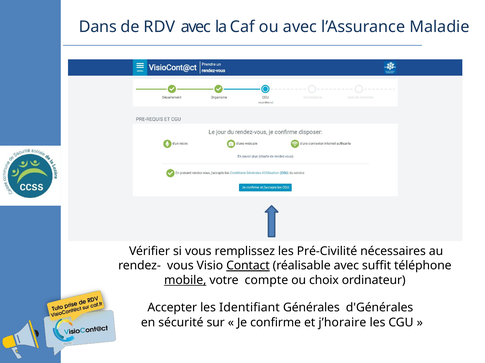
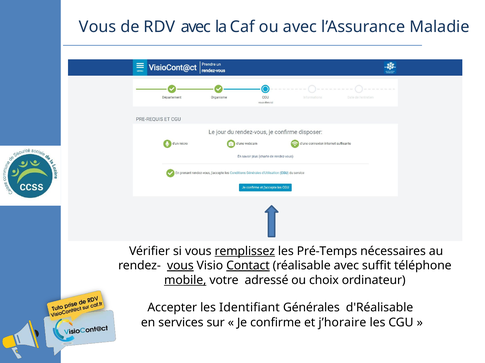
Dans at (98, 27): Dans -> Vous
remplissez underline: none -> present
Pré-Civilité: Pré-Civilité -> Pré-Temps
vous at (180, 266) underline: none -> present
compte: compte -> adressé
d'Générales: d'Générales -> d'Réalisable
sécurité: sécurité -> services
